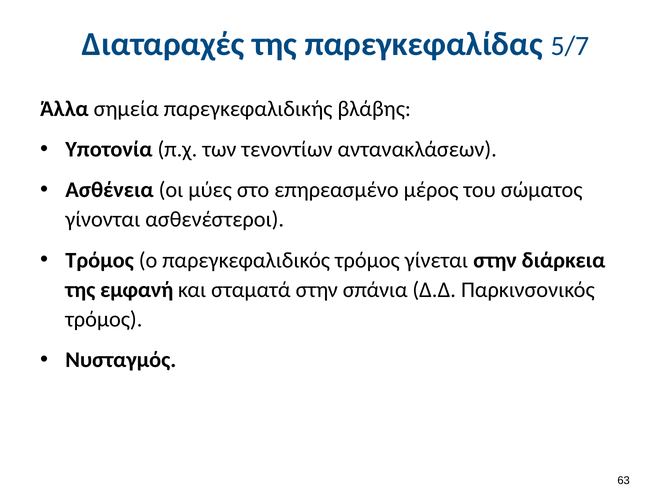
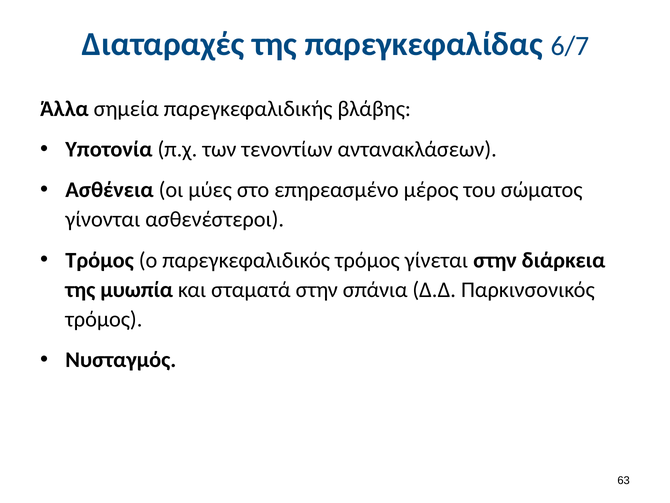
5/7: 5/7 -> 6/7
εμφανή: εμφανή -> μυωπία
